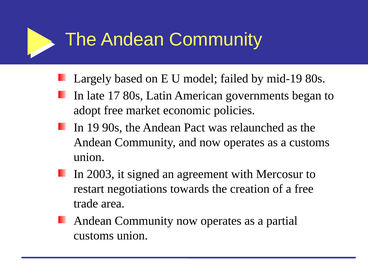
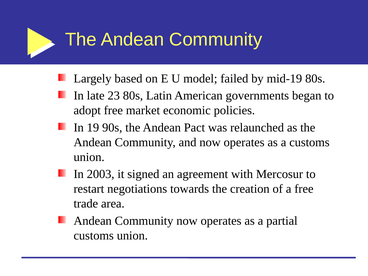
17: 17 -> 23
